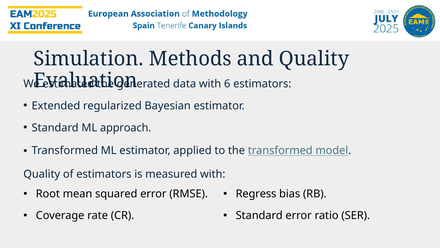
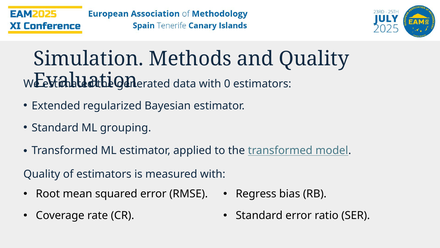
6: 6 -> 0
approach: approach -> grouping
